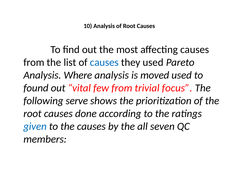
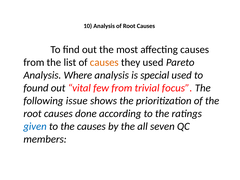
causes at (104, 62) colour: blue -> orange
moved: moved -> special
serve: serve -> issue
